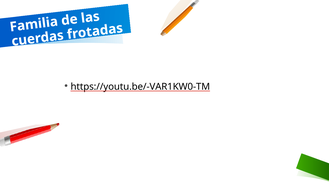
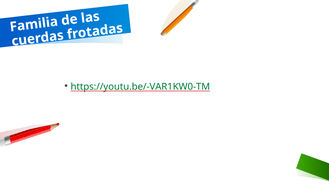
https://youtu.be/-VAR1KW0-TM colour: black -> green
